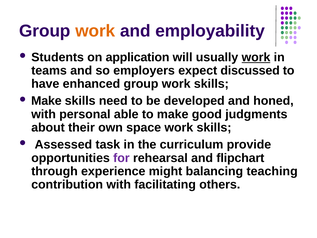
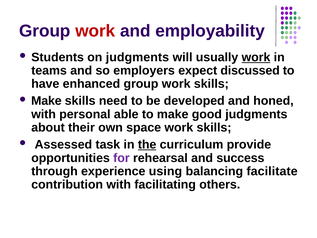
work at (95, 31) colour: orange -> red
on application: application -> judgments
the underline: none -> present
flipchart: flipchart -> success
might: might -> using
teaching: teaching -> facilitate
